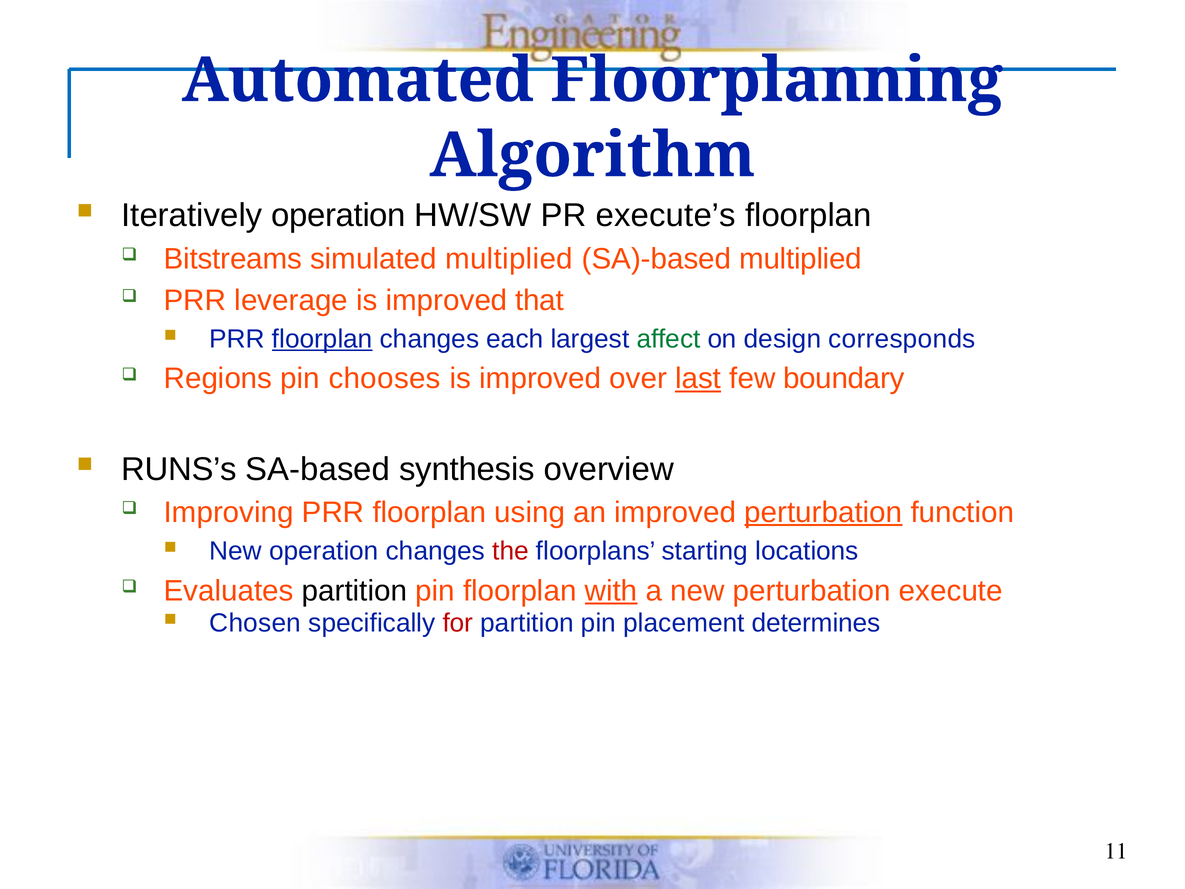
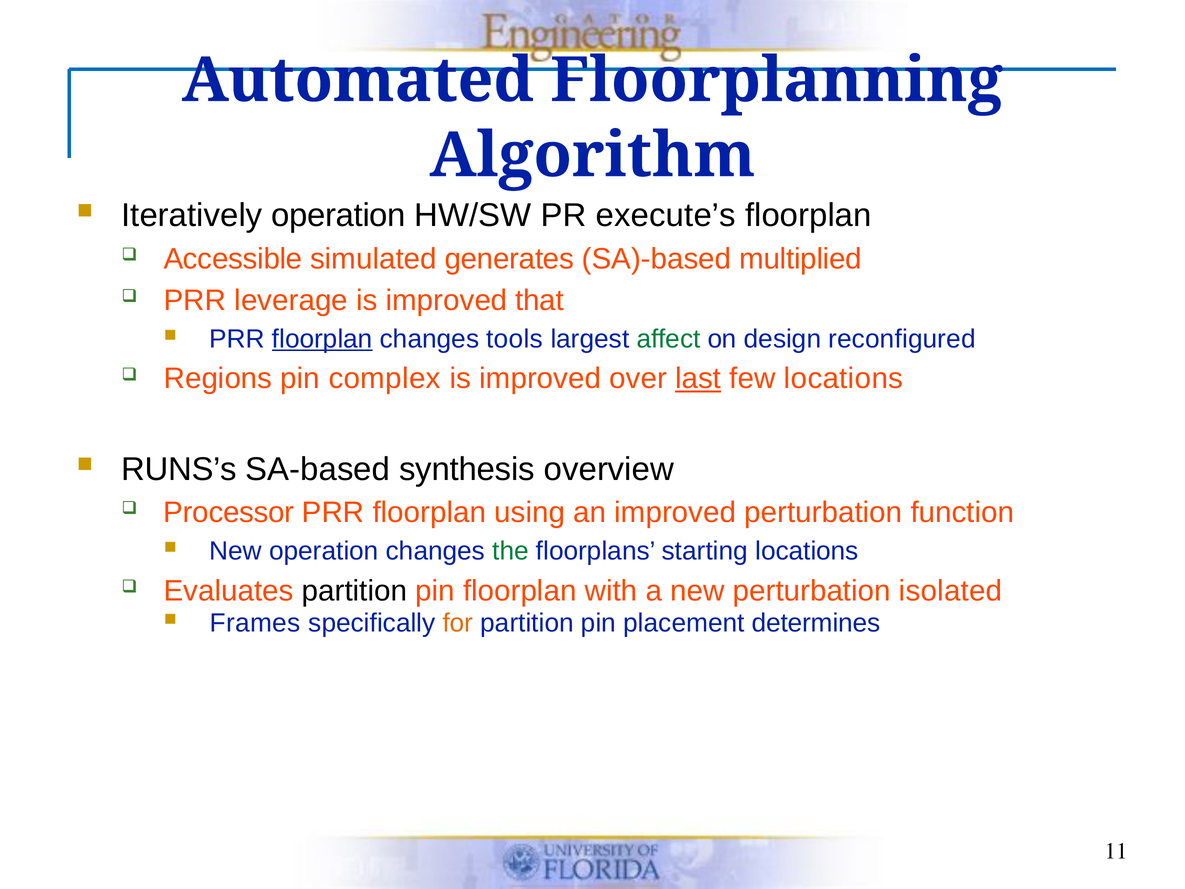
Bitstreams: Bitstreams -> Accessible
simulated multiplied: multiplied -> generates
each: each -> tools
corresponds: corresponds -> reconfigured
chooses: chooses -> complex
few boundary: boundary -> locations
Improving: Improving -> Processor
perturbation at (823, 512) underline: present -> none
the colour: red -> green
with underline: present -> none
execute: execute -> isolated
Chosen: Chosen -> Frames
for colour: red -> orange
